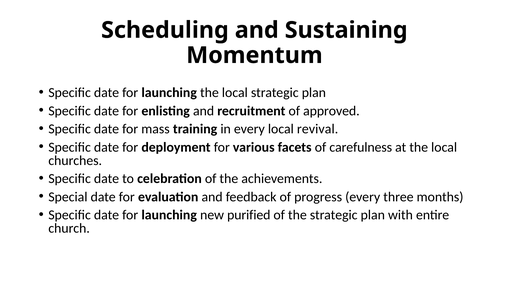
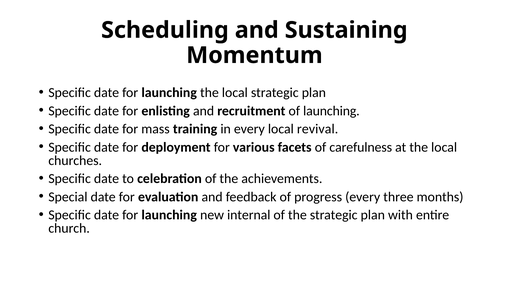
of approved: approved -> launching
purified: purified -> internal
